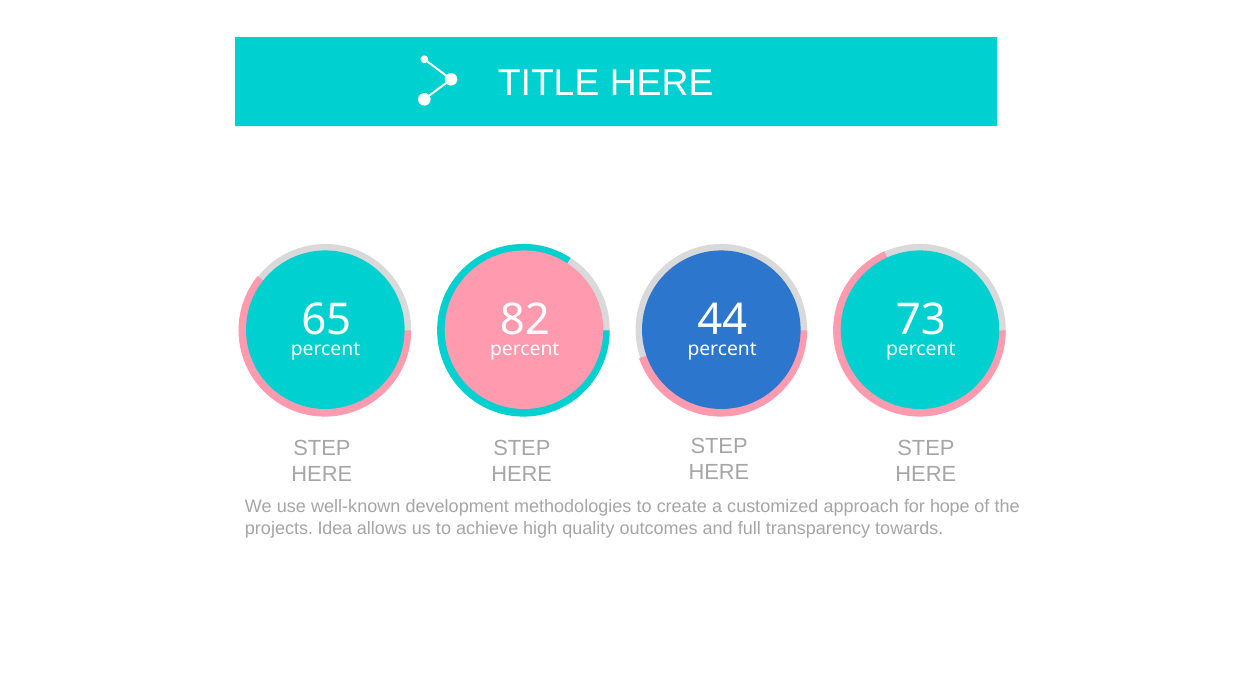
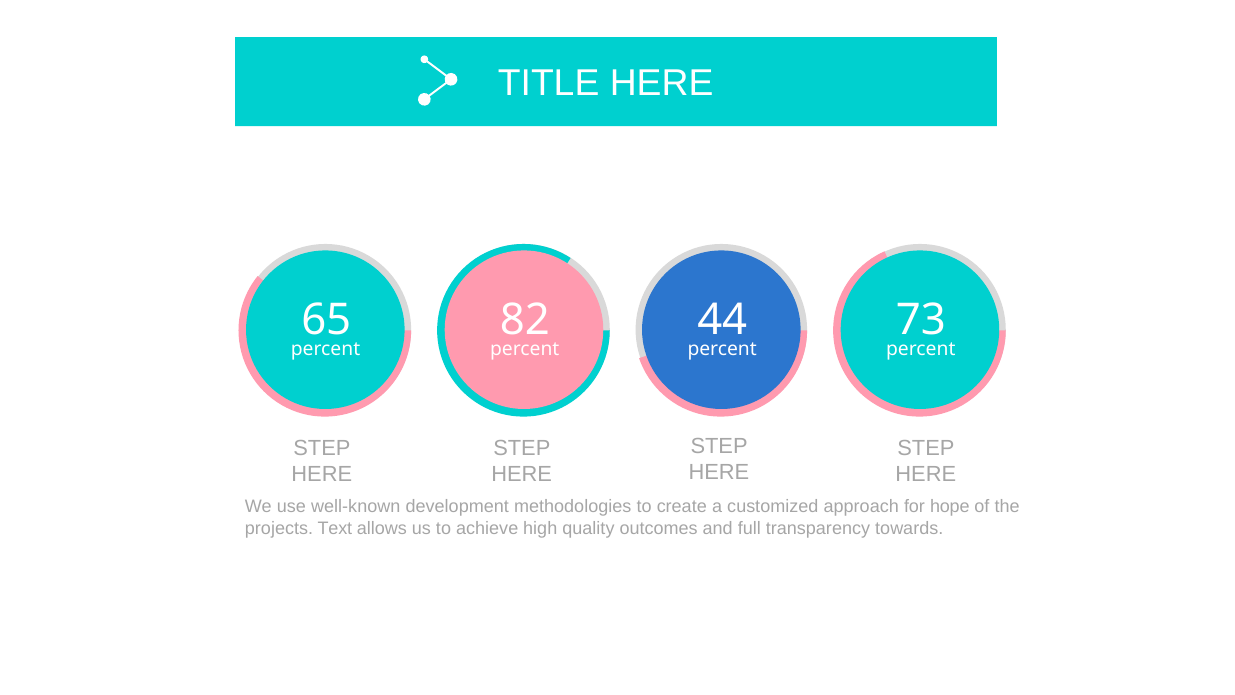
Idea: Idea -> Text
